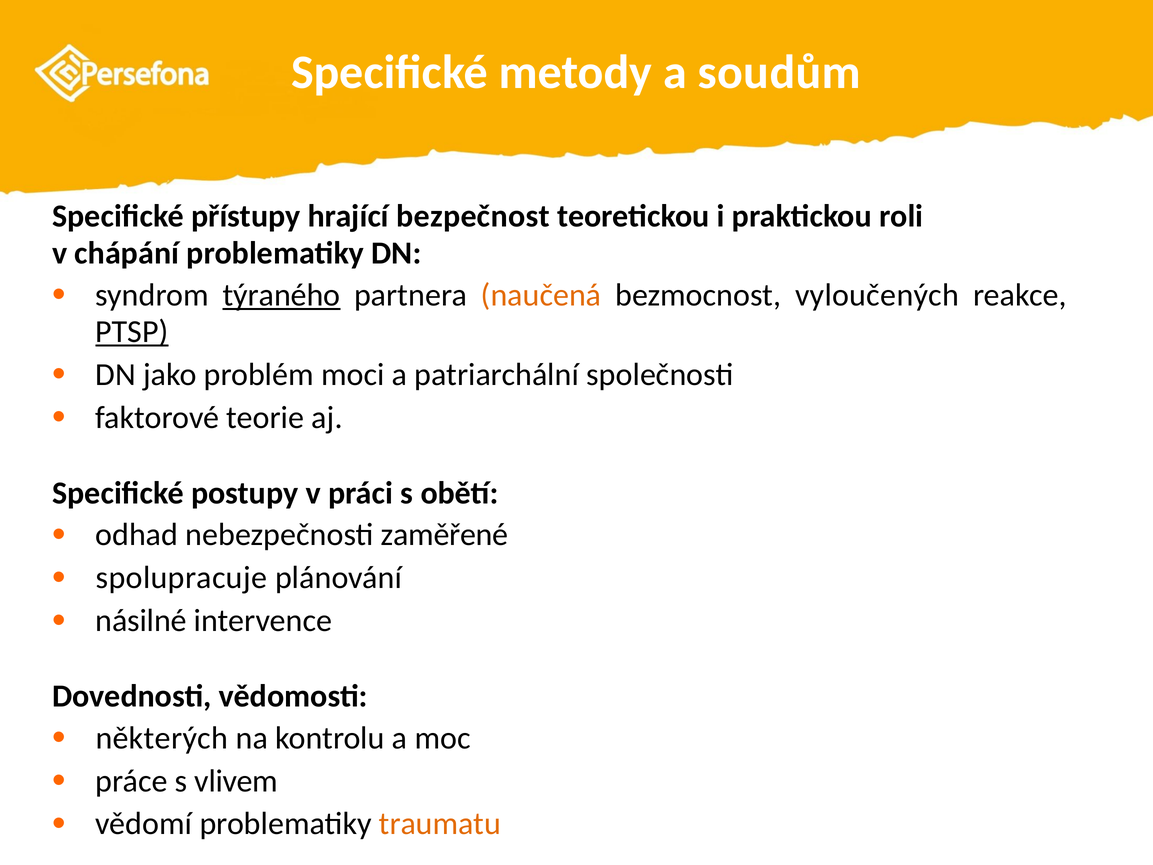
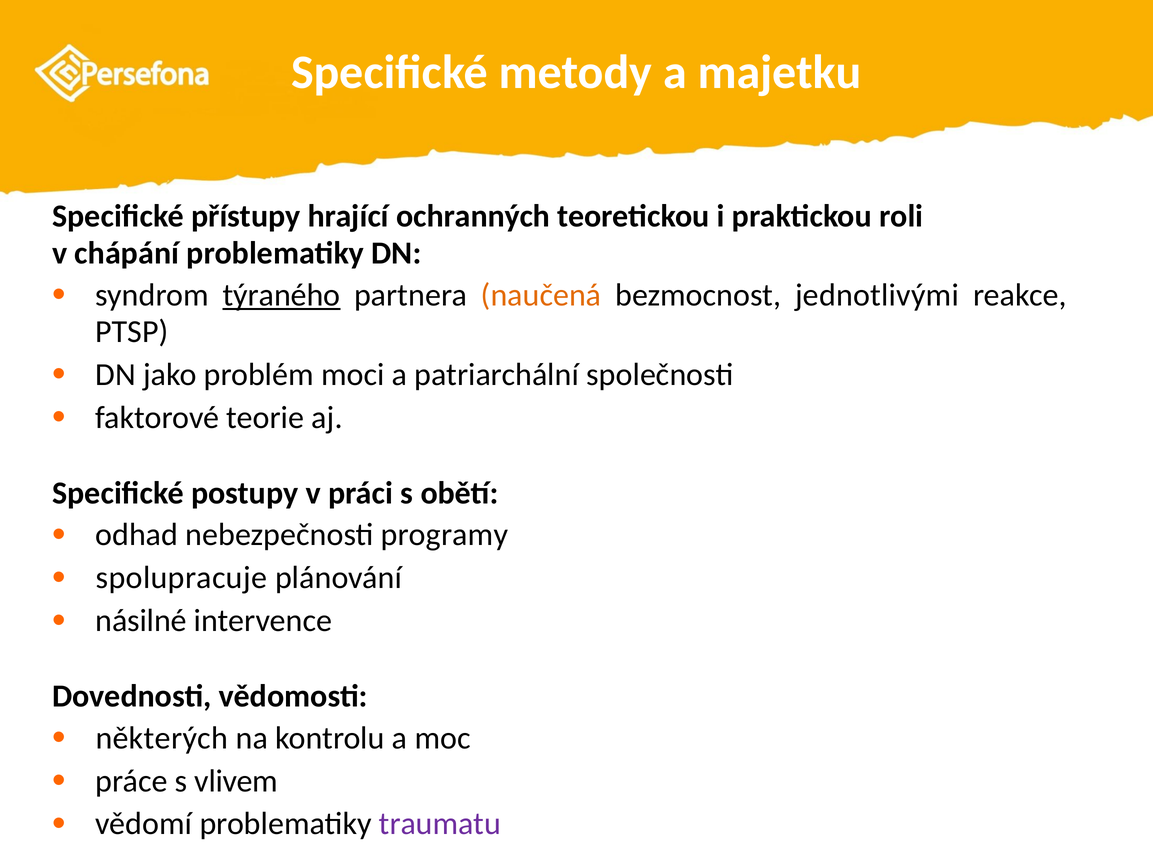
soudům: soudům -> majetku
bezpečnost: bezpečnost -> ochranných
vyloučených: vyloučených -> jednotlivými
PTSP underline: present -> none
zaměřené: zaměřené -> programy
traumatu colour: orange -> purple
